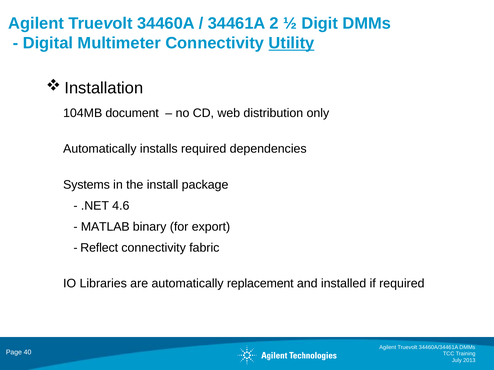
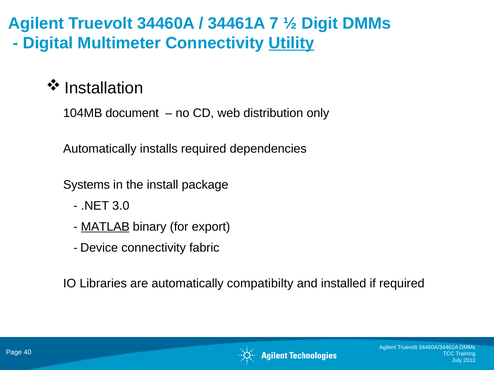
2: 2 -> 7
4.6: 4.6 -> 3.0
MATLAB underline: none -> present
Reflect: Reflect -> Device
replacement: replacement -> compatibilty
